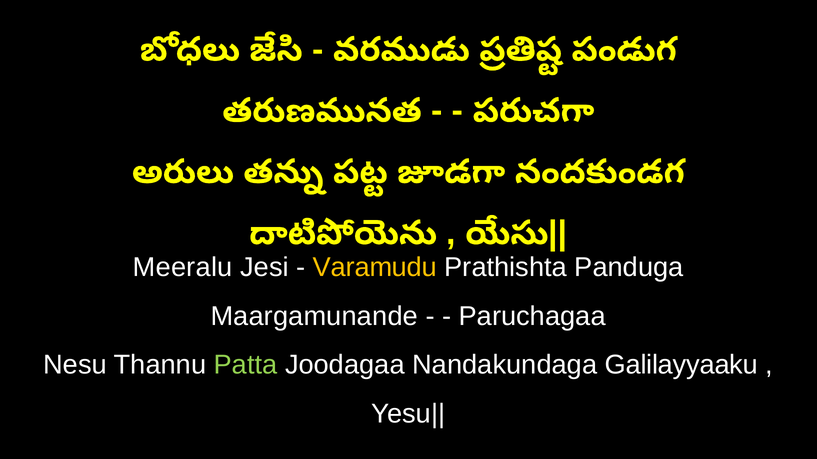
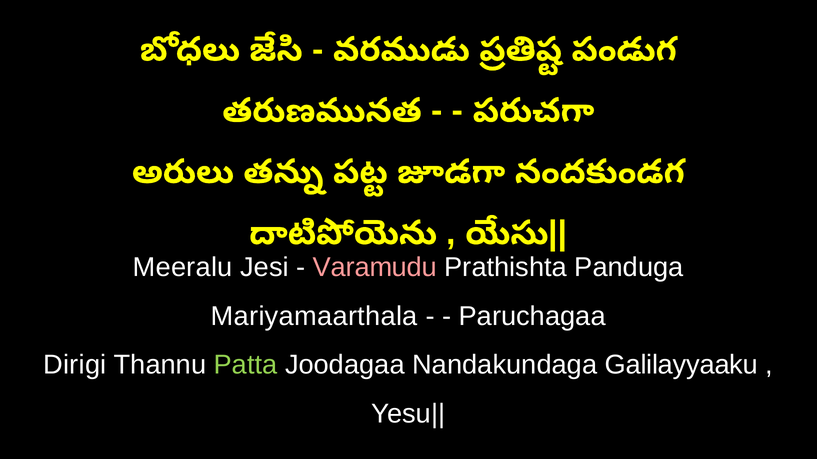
Varamudu colour: yellow -> pink
Maargamunande: Maargamunande -> Mariyamaarthala
Nesu: Nesu -> Dirigi
